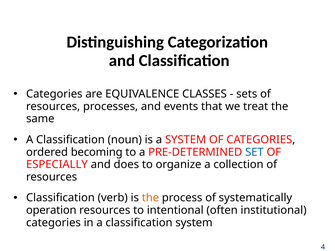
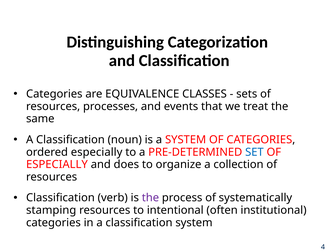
ordered becoming: becoming -> especially
the at (150, 198) colour: orange -> purple
operation: operation -> stamping
